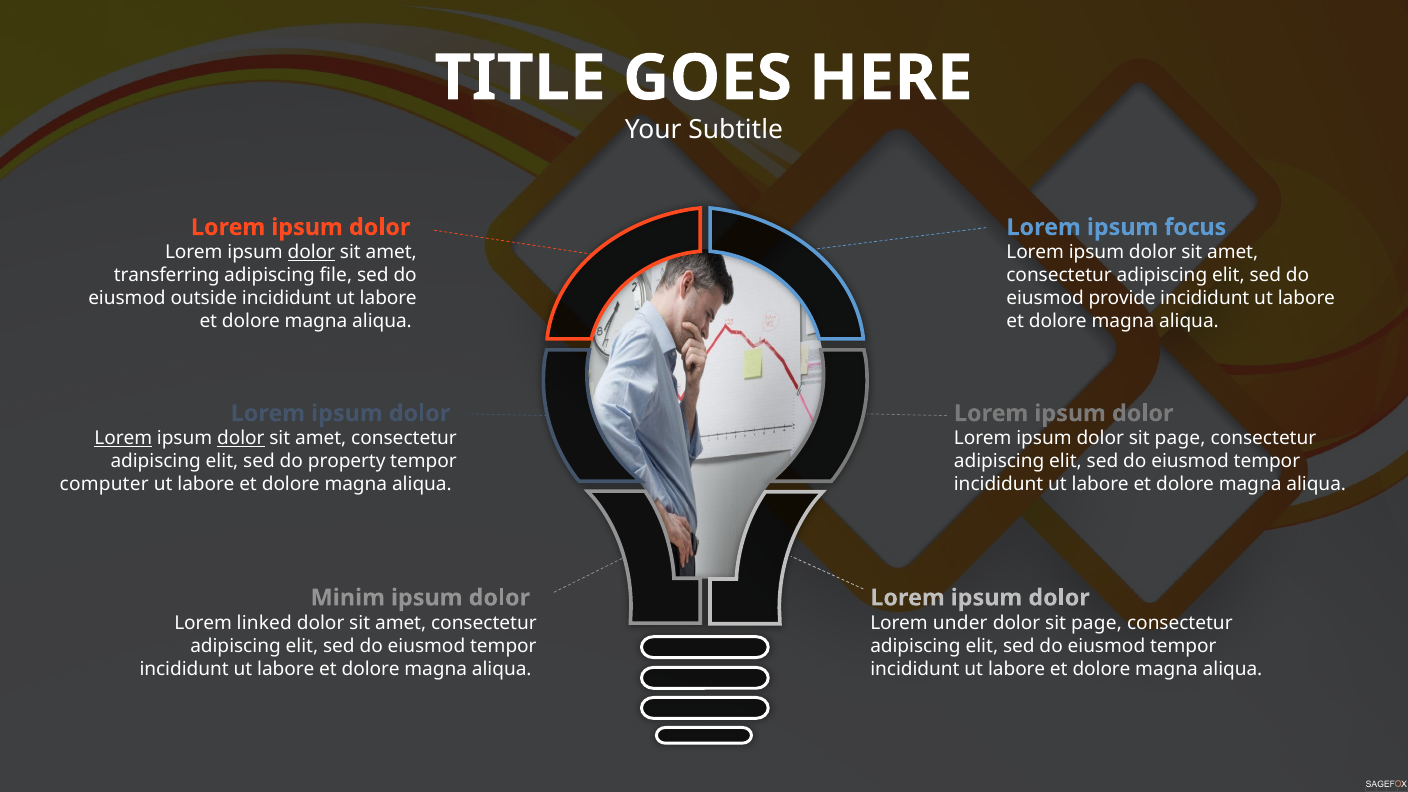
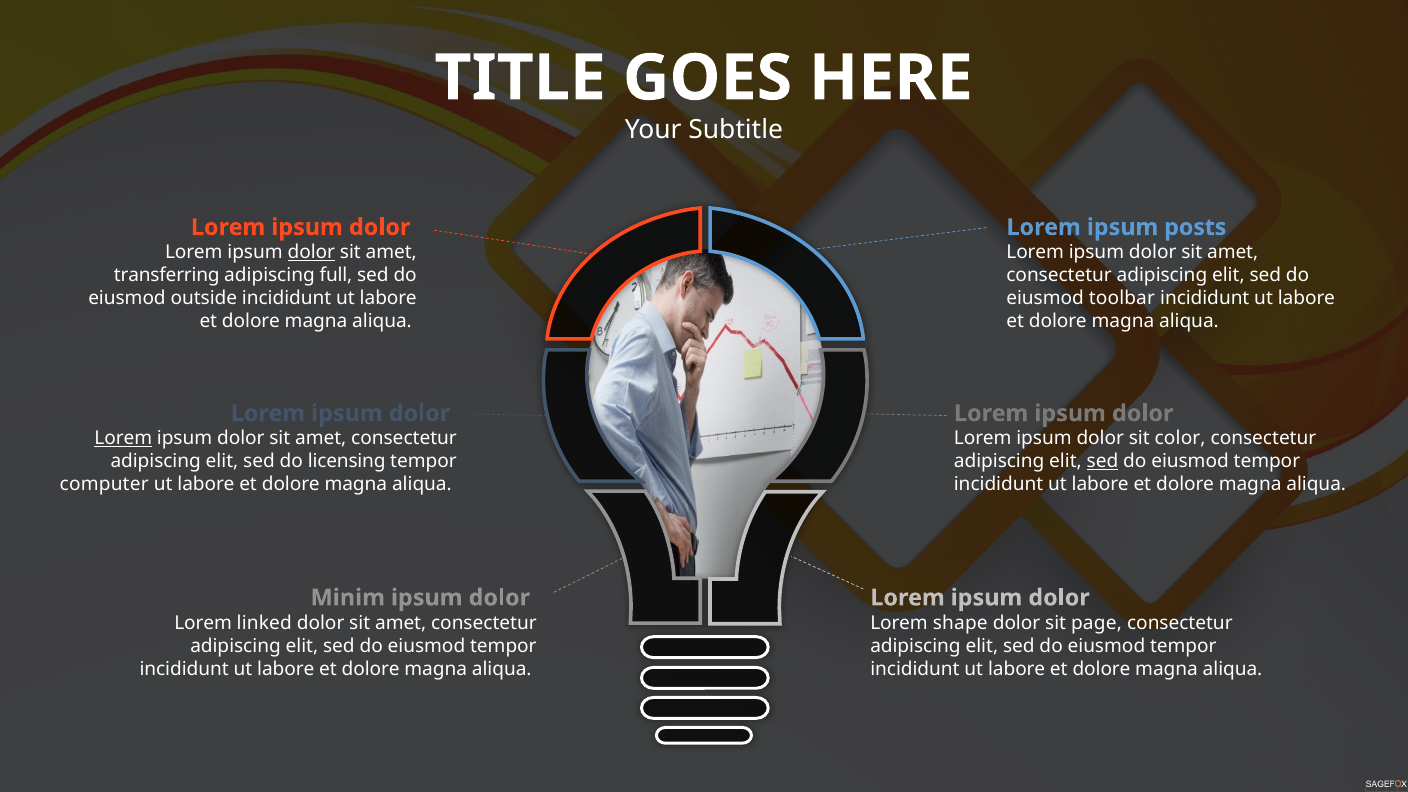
focus: focus -> posts
file: file -> full
provide: provide -> toolbar
dolor at (241, 439) underline: present -> none
ipsum dolor sit page: page -> color
property: property -> licensing
sed at (1102, 462) underline: none -> present
under: under -> shape
